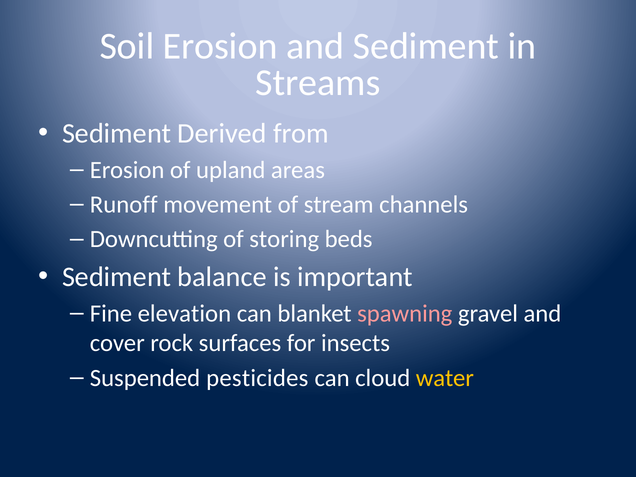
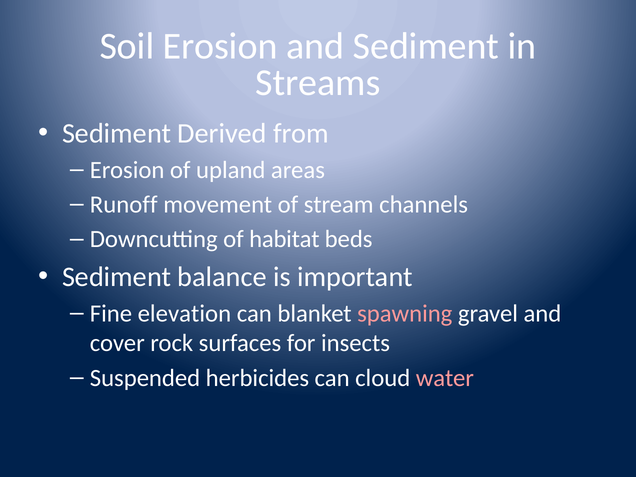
storing: storing -> habitat
pesticides: pesticides -> herbicides
water colour: yellow -> pink
